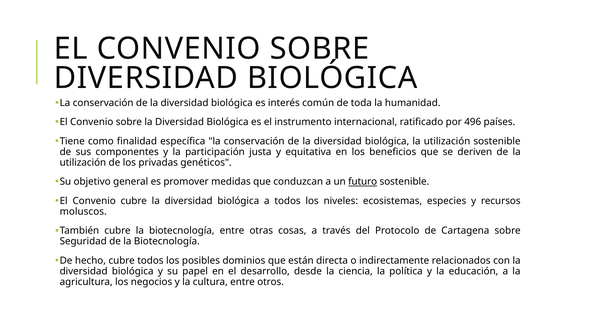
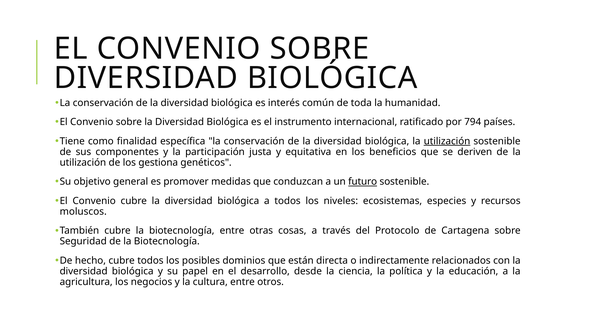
496: 496 -> 794
utilización at (447, 141) underline: none -> present
privadas: privadas -> gestiona
